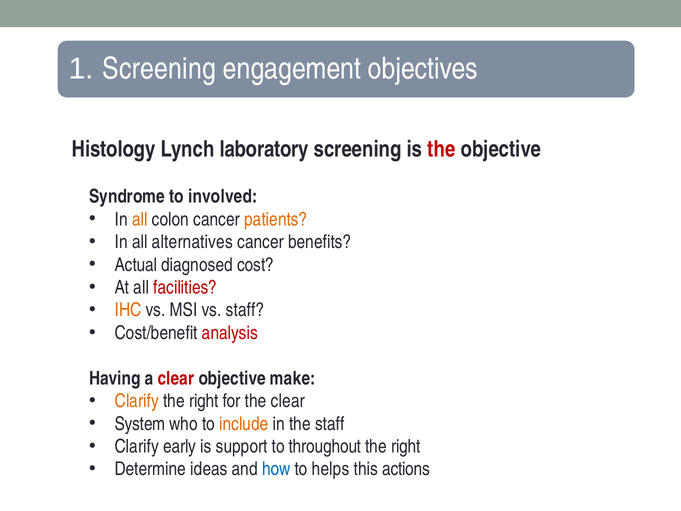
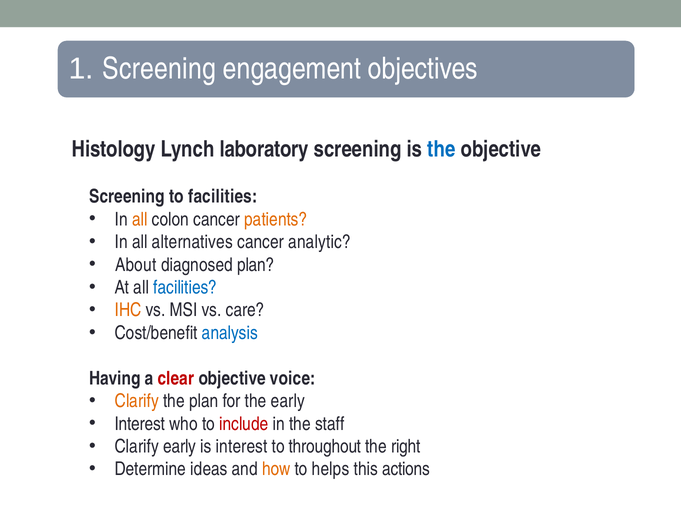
the at (441, 149) colour: red -> blue
Syndrome at (127, 196): Syndrome -> Screening
to involved: involved -> facilities
benefits: benefits -> analytic
Actual: Actual -> About
diagnosed cost: cost -> plan
facilities at (185, 287) colour: red -> blue
vs staff: staff -> care
analysis colour: red -> blue
make: make -> voice
right at (204, 401): right -> plan
the clear: clear -> early
System at (140, 424): System -> Interest
include colour: orange -> red
is support: support -> interest
how colour: blue -> orange
